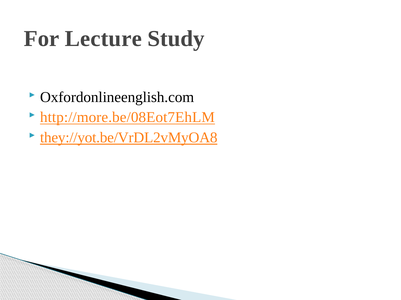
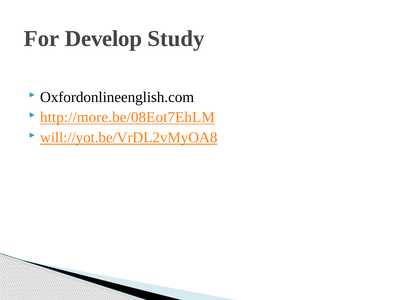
Lecture: Lecture -> Develop
they://yot.be/VrDL2vMyOA8: they://yot.be/VrDL2vMyOA8 -> will://yot.be/VrDL2vMyOA8
